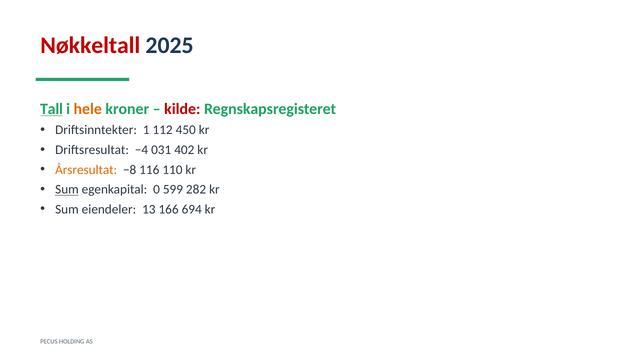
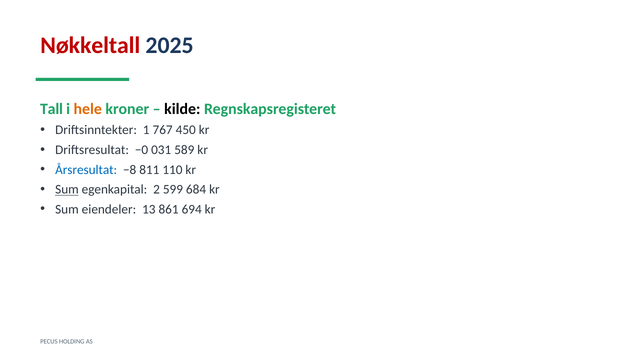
Tall underline: present -> none
kilde colour: red -> black
112: 112 -> 767
−4: −4 -> −0
402: 402 -> 589
Årsresultat colour: orange -> blue
116: 116 -> 811
0: 0 -> 2
282: 282 -> 684
166: 166 -> 861
